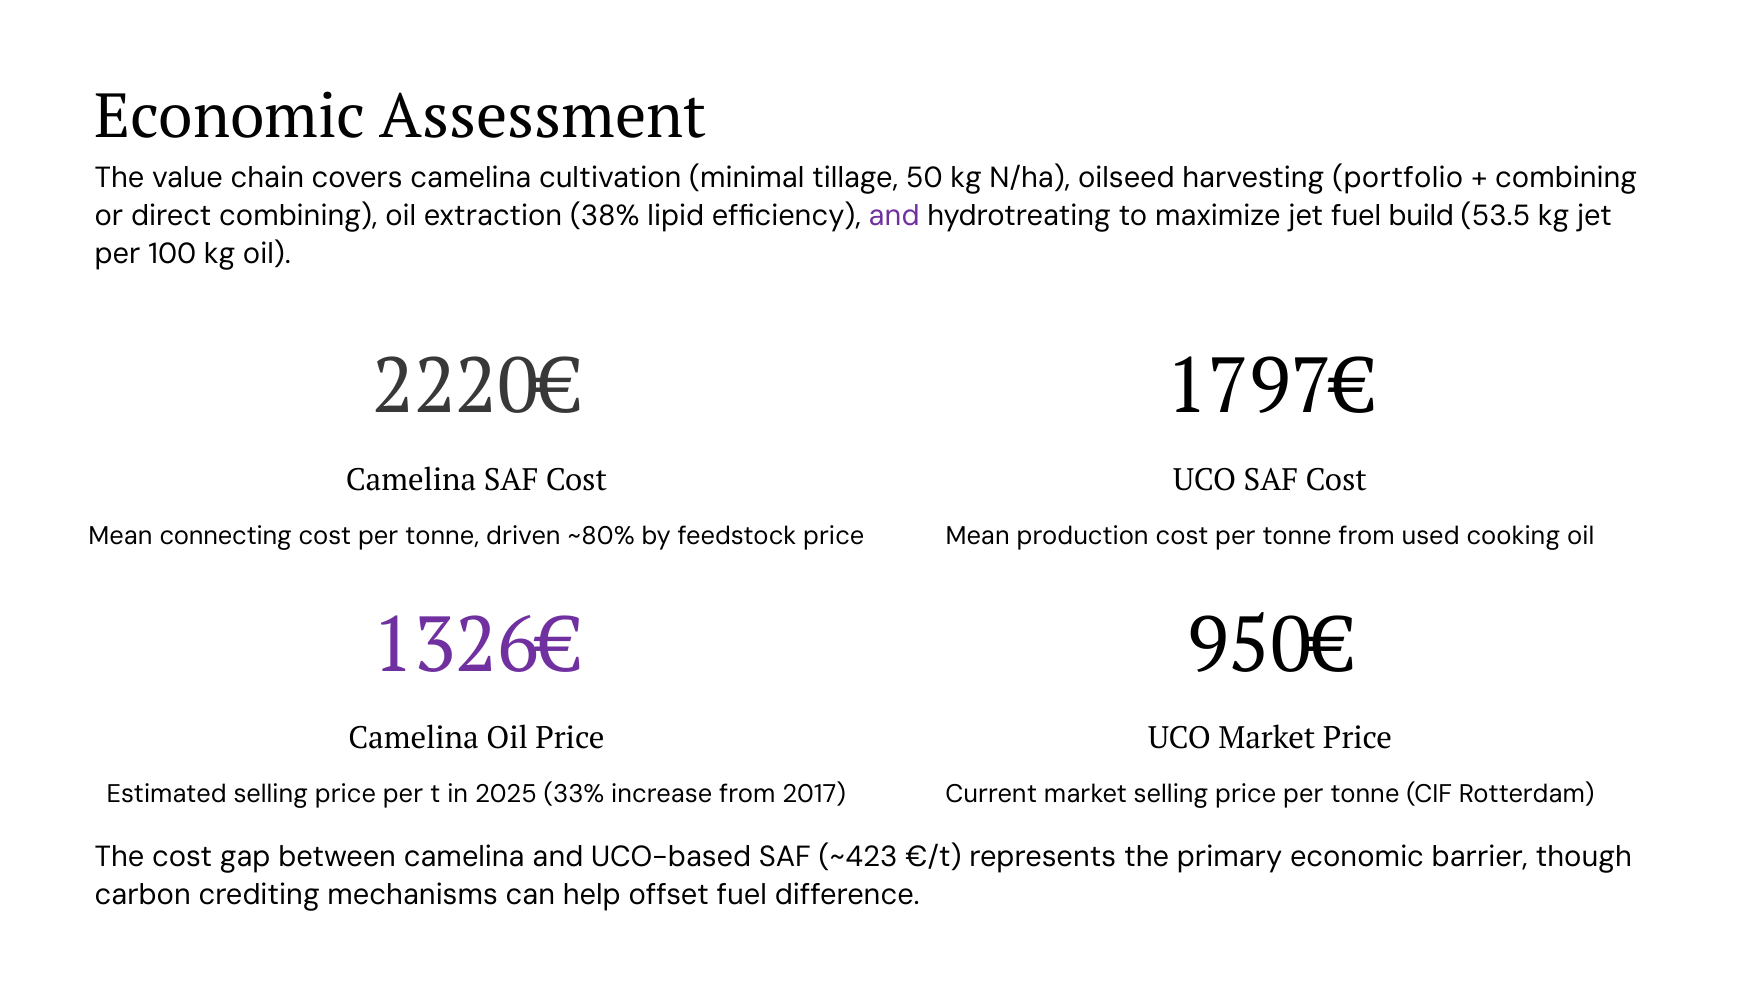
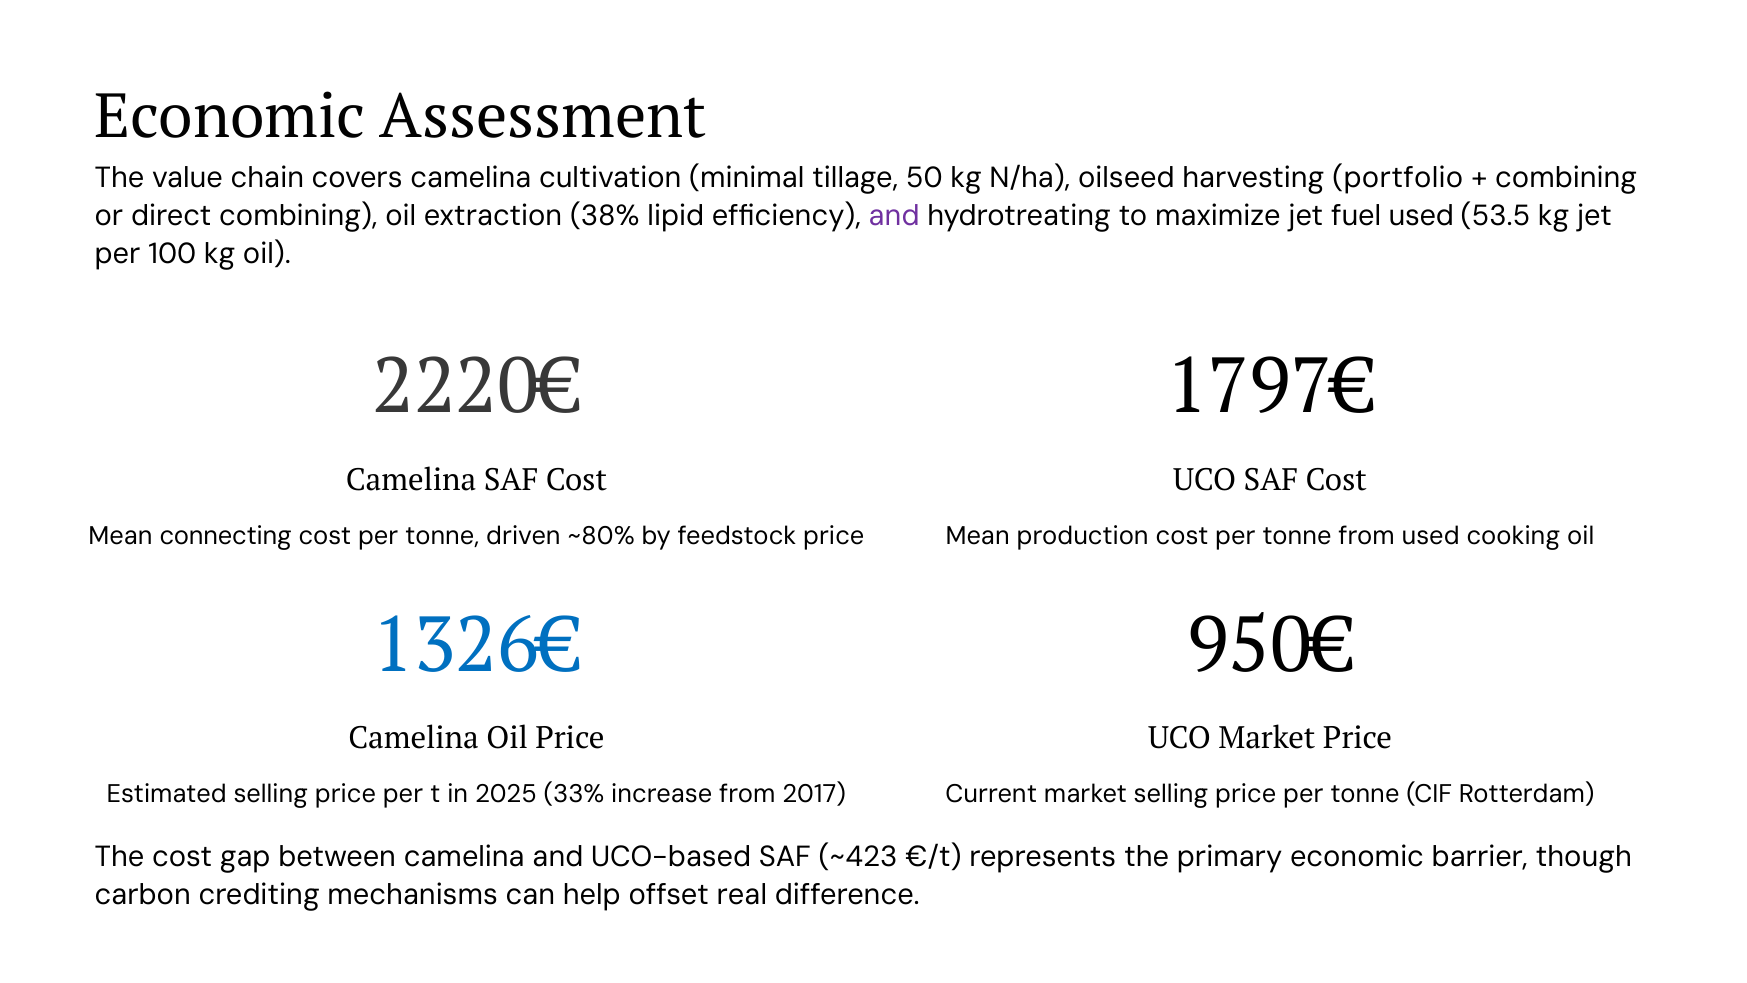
fuel build: build -> used
1326€ colour: purple -> blue
offset fuel: fuel -> real
